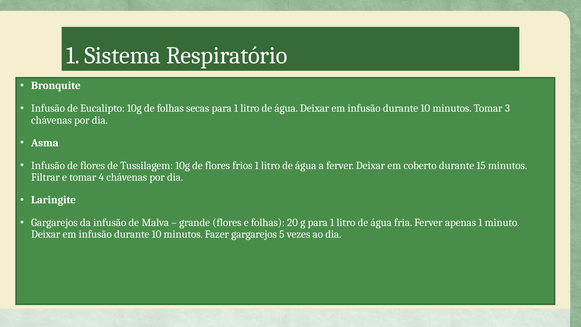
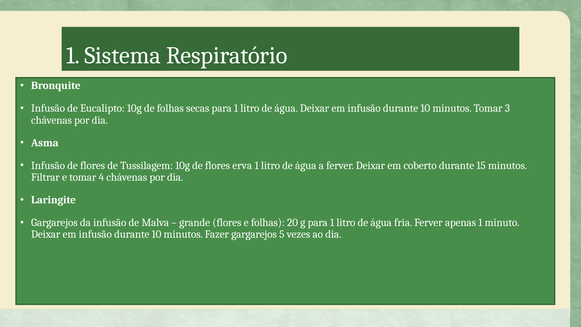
frios: frios -> erva
